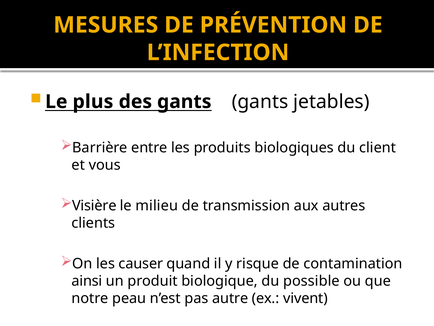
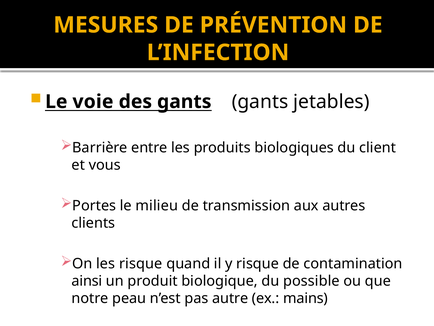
plus: plus -> voie
Visière: Visière -> Portes
les causer: causer -> risque
vivent: vivent -> mains
